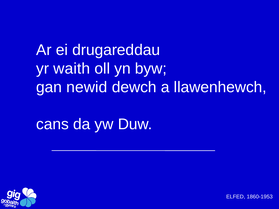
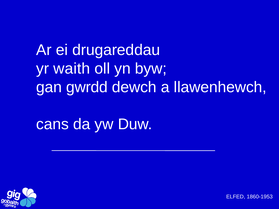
newid: newid -> gwrdd
